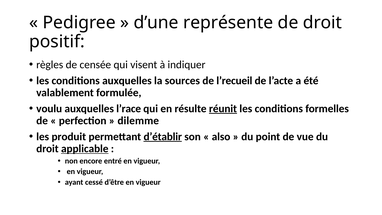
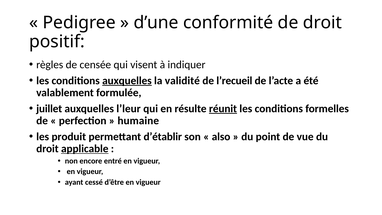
représente: représente -> conformité
auxquelles at (127, 81) underline: none -> present
sources: sources -> validité
voulu: voulu -> juillet
l’race: l’race -> l’leur
dilemme: dilemme -> humaine
d’établir underline: present -> none
